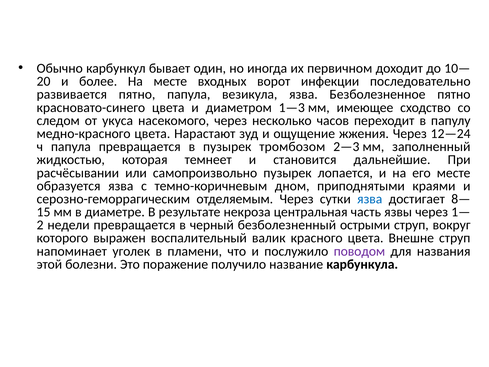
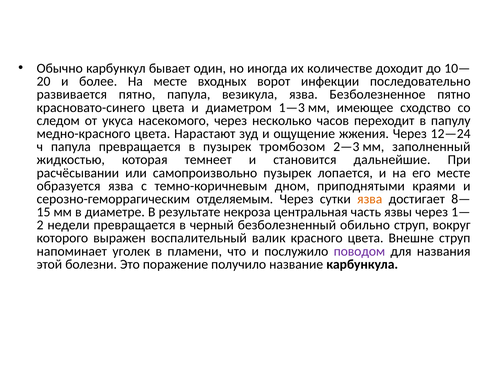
первичном: первичном -> количестве
язва at (370, 199) colour: blue -> orange
острыми: острыми -> обильно
